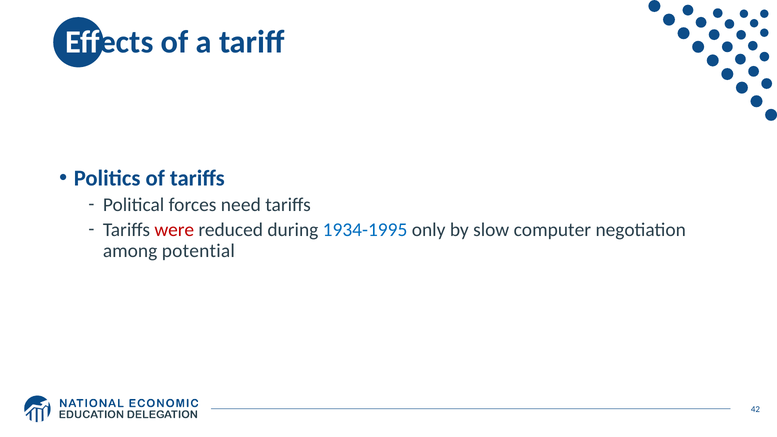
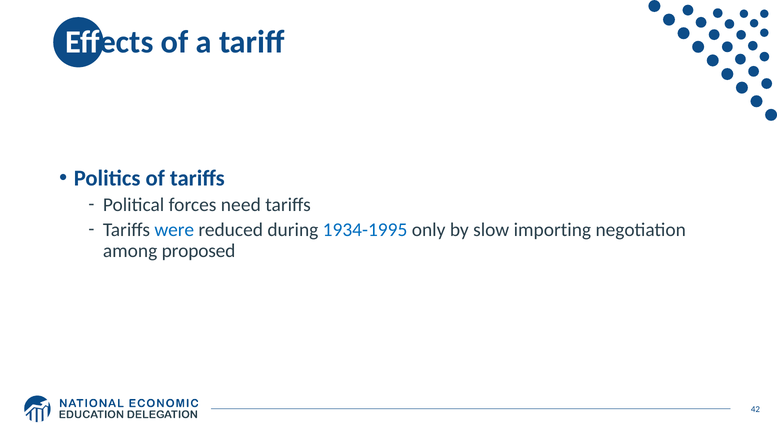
were colour: red -> blue
computer: computer -> importing
potential: potential -> proposed
